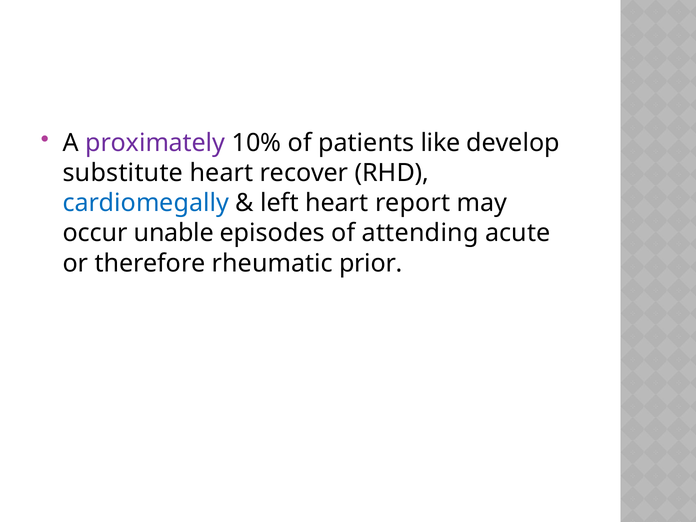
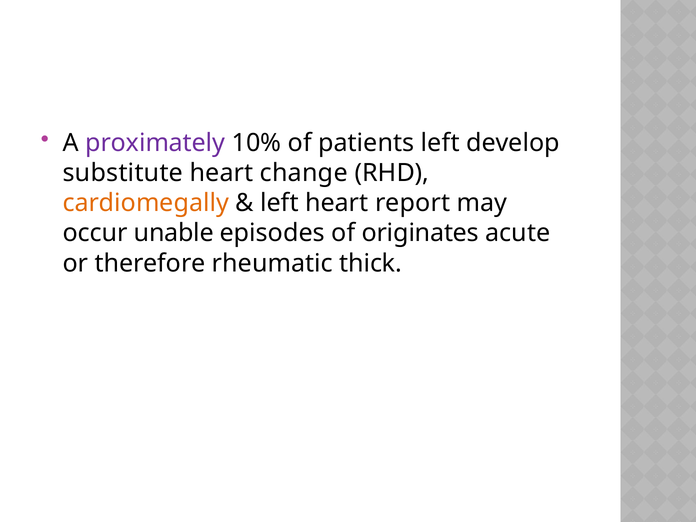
patients like: like -> left
recover: recover -> change
cardiomegally colour: blue -> orange
attending: attending -> originates
prior: prior -> thick
